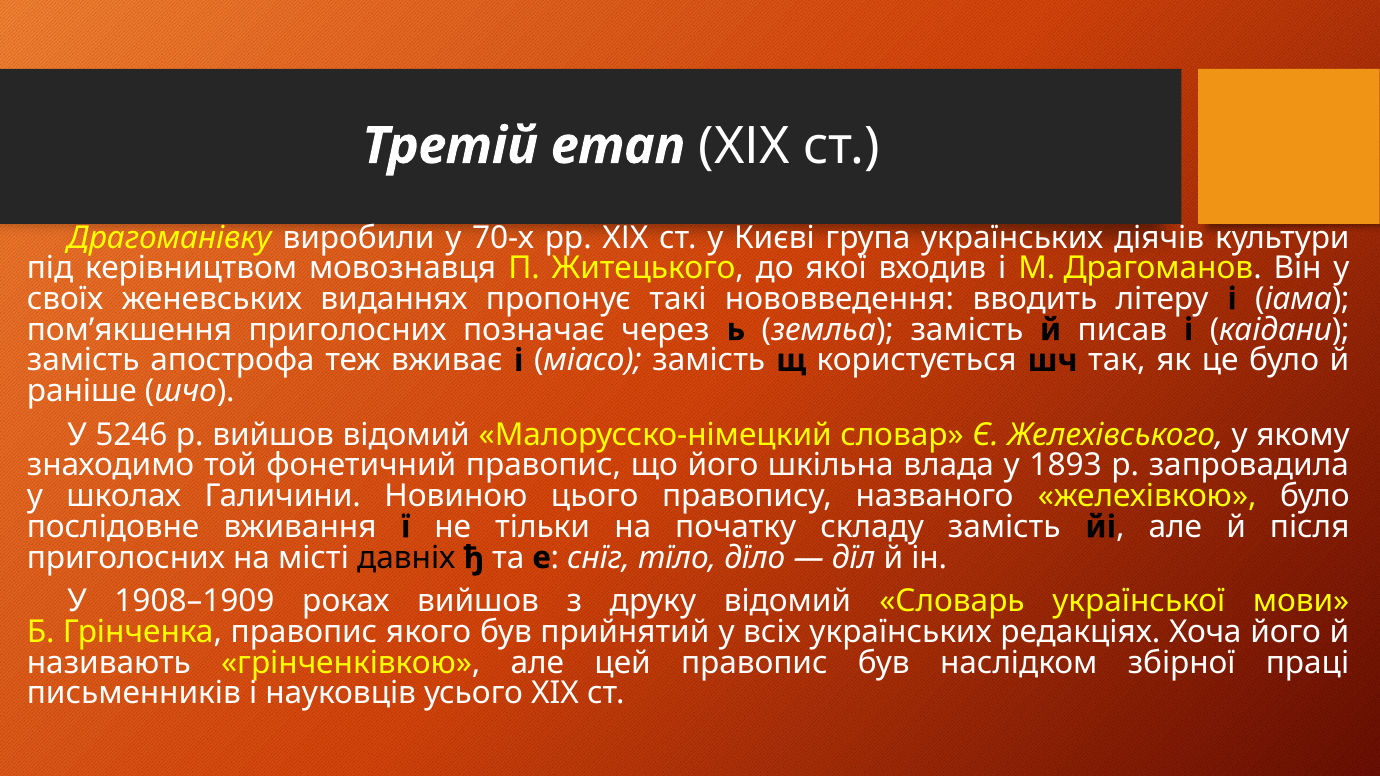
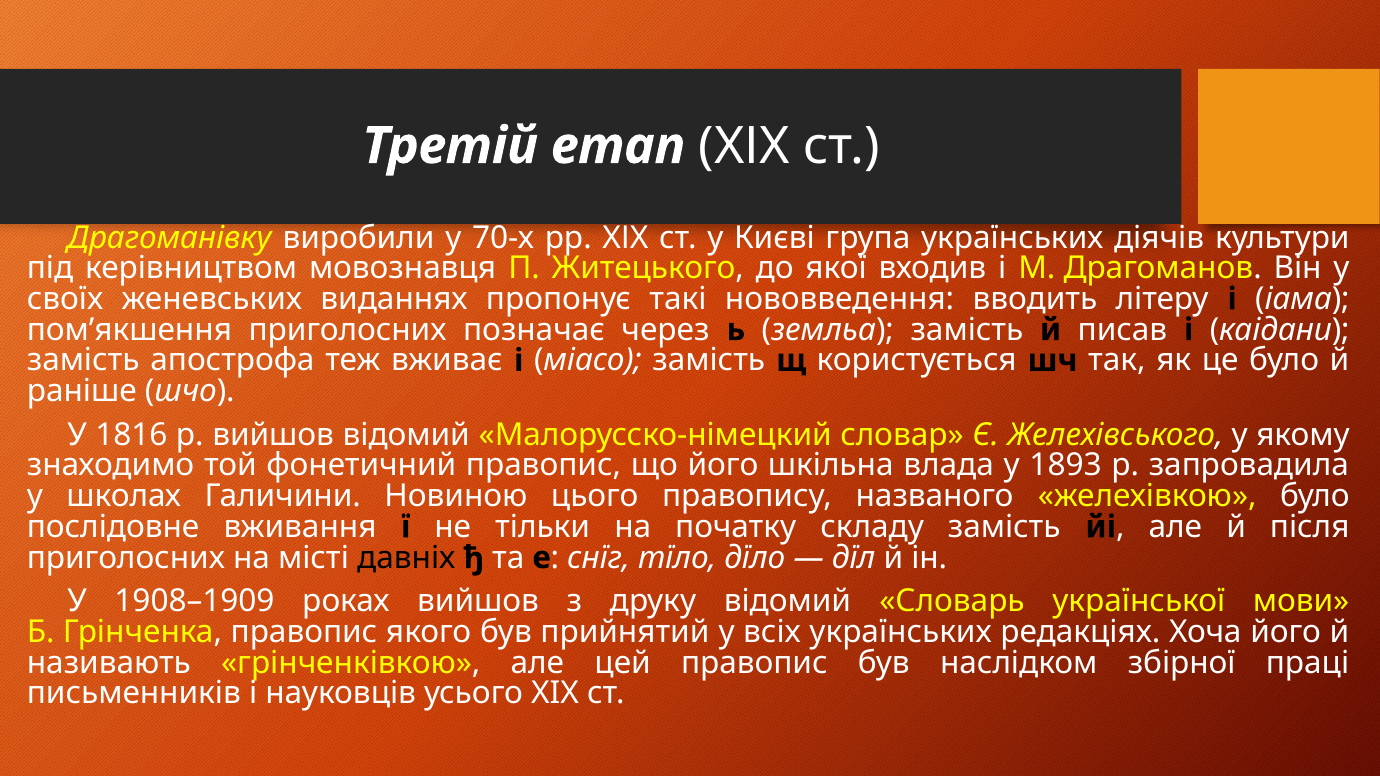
5246: 5246 -> 1816
